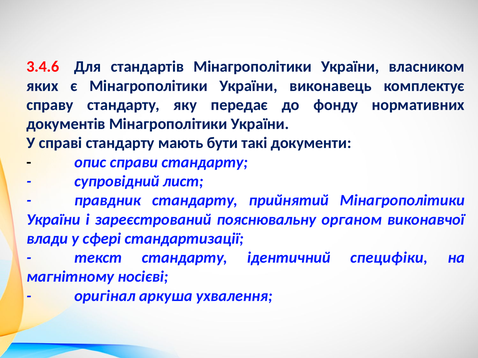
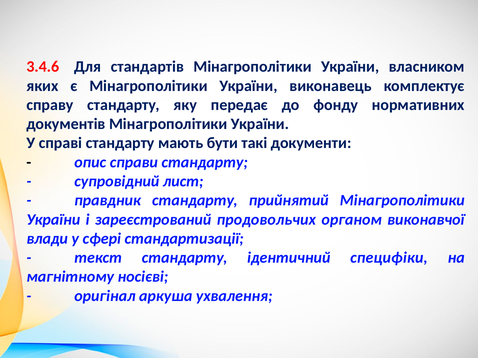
пояснювальну: пояснювальну -> продовольчих
